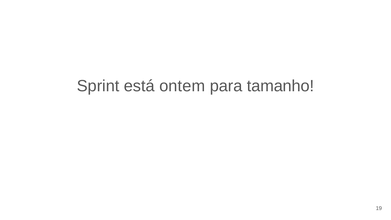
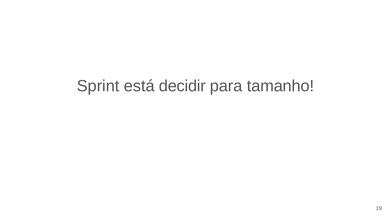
ontem: ontem -> decidir
